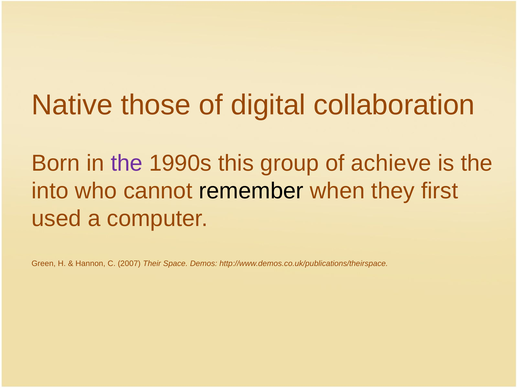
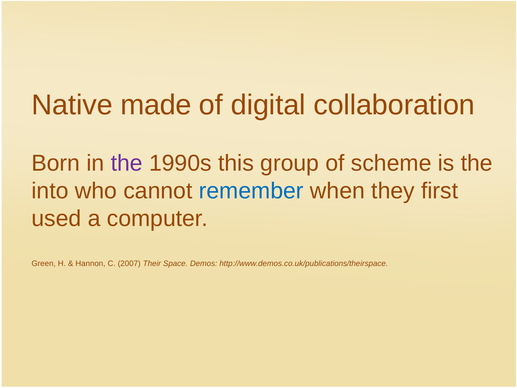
those: those -> made
achieve: achieve -> scheme
remember colour: black -> blue
